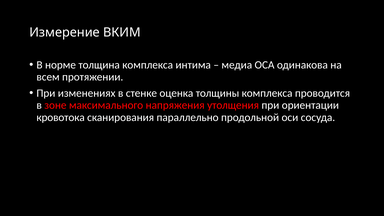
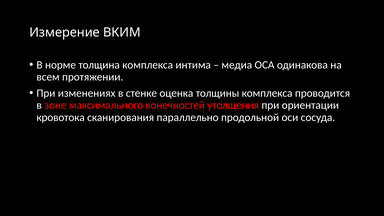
напряжения: напряжения -> конечностей
